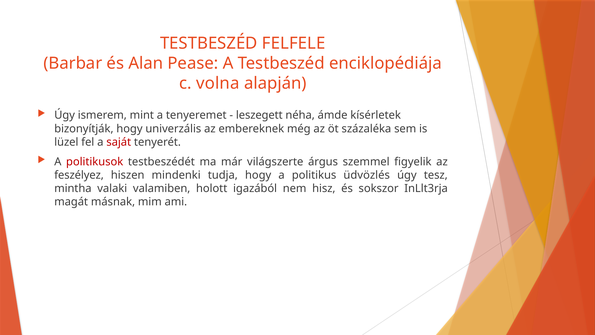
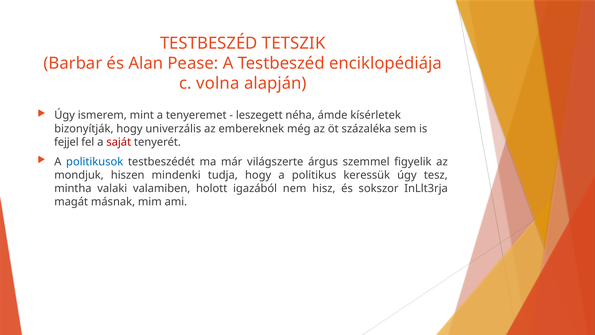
FELFELE: FELFELE -> TETSZIK
lüzel: lüzel -> fejjel
politikusok colour: red -> blue
feszélyez: feszélyez -> mondjuk
üdvözlés: üdvözlés -> keressük
